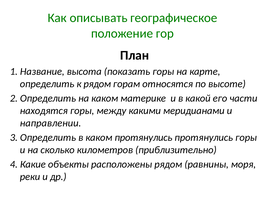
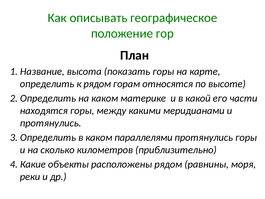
направлении at (51, 123): направлении -> протянулись
каком протянулись: протянулись -> параллелями
